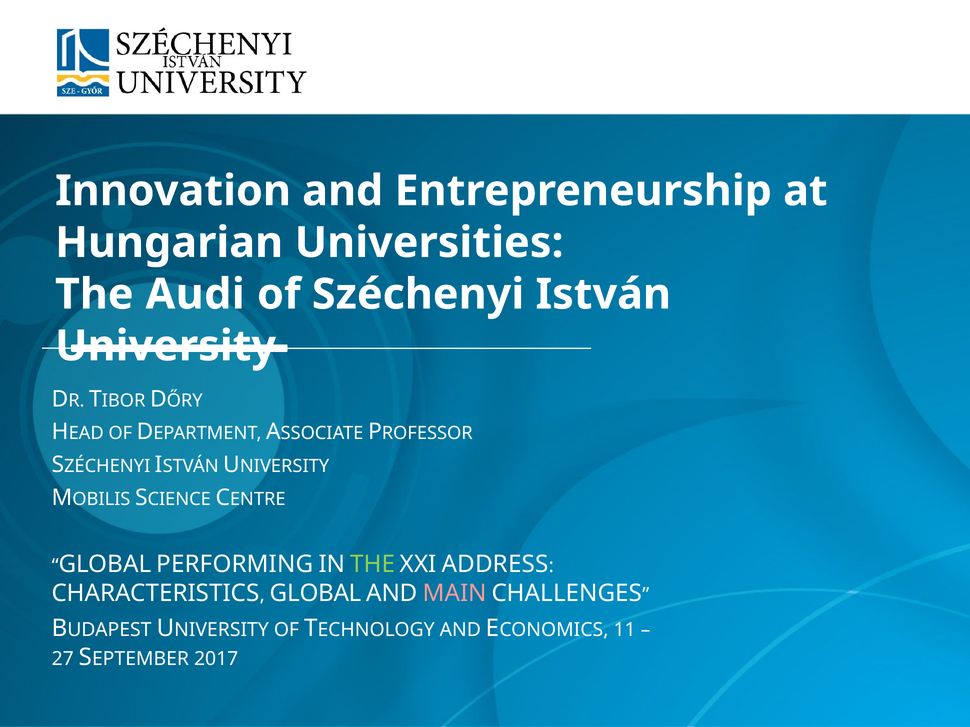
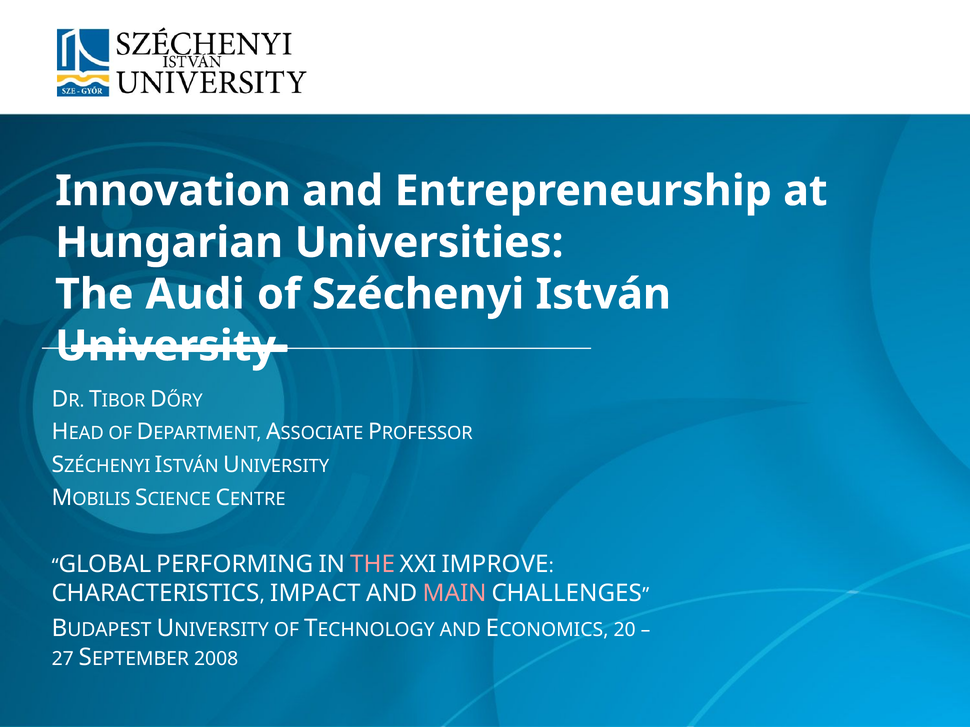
THE at (373, 565) colour: light green -> pink
ADDRESS: ADDRESS -> IMPROVE
GLOBAL at (316, 594): GLOBAL -> IMPACT
11: 11 -> 20
2017: 2017 -> 2008
